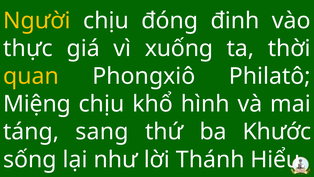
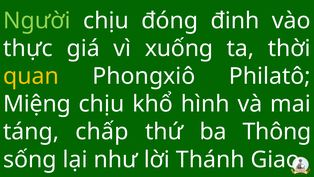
Người colour: yellow -> light green
sang: sang -> chấp
Khước: Khước -> Thông
Hiểu: Hiểu -> Giao
